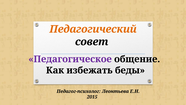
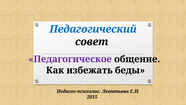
Педагогический colour: orange -> blue
